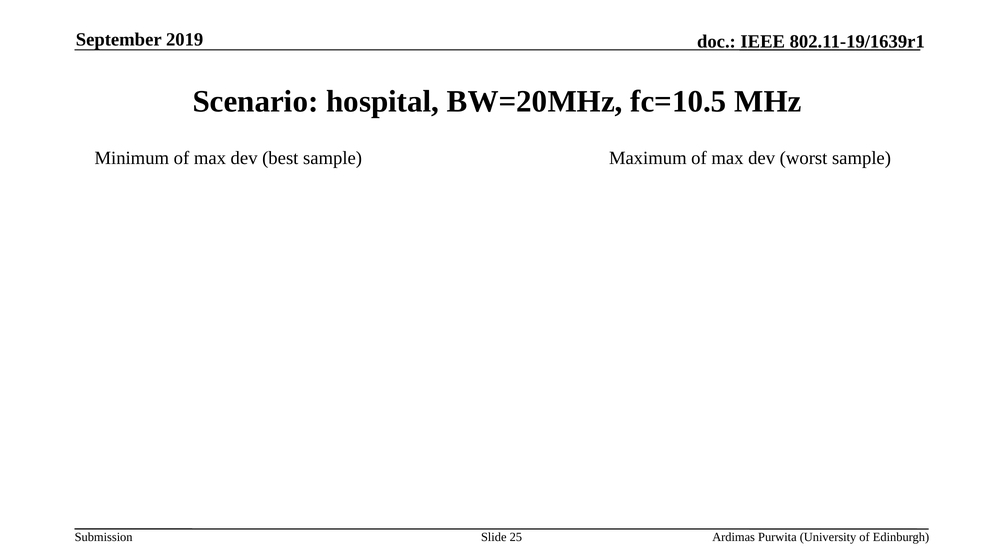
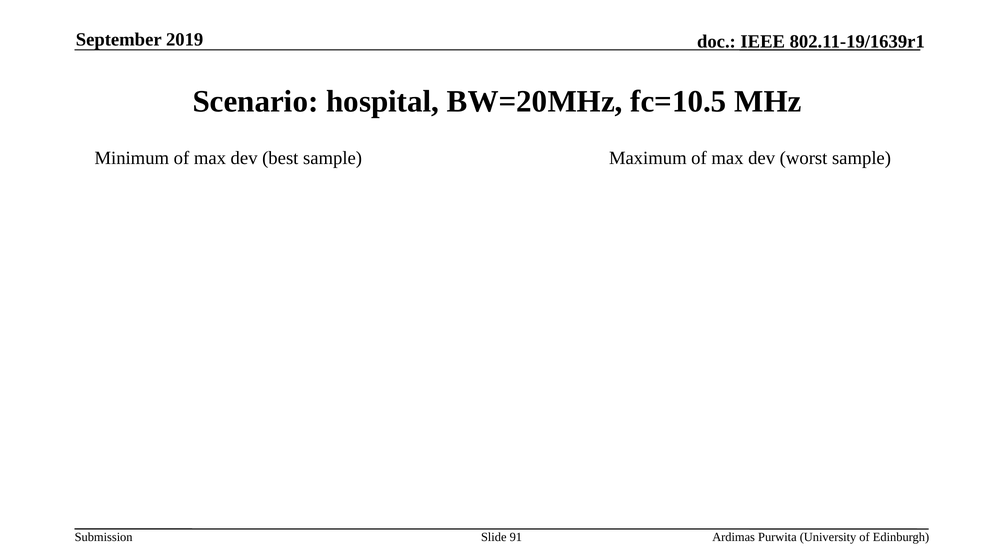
25: 25 -> 91
